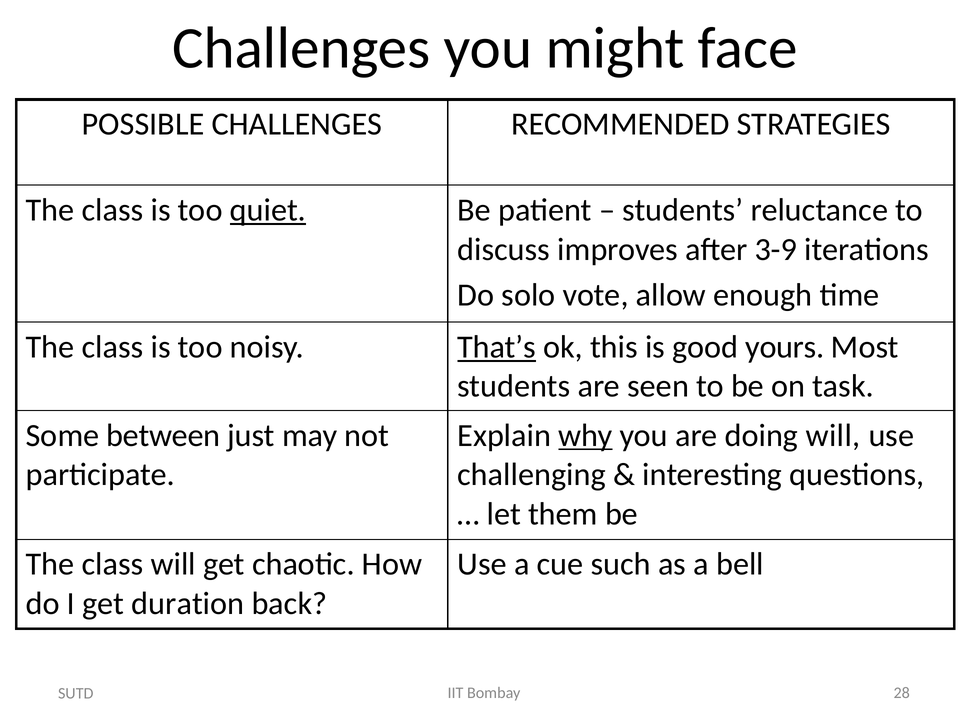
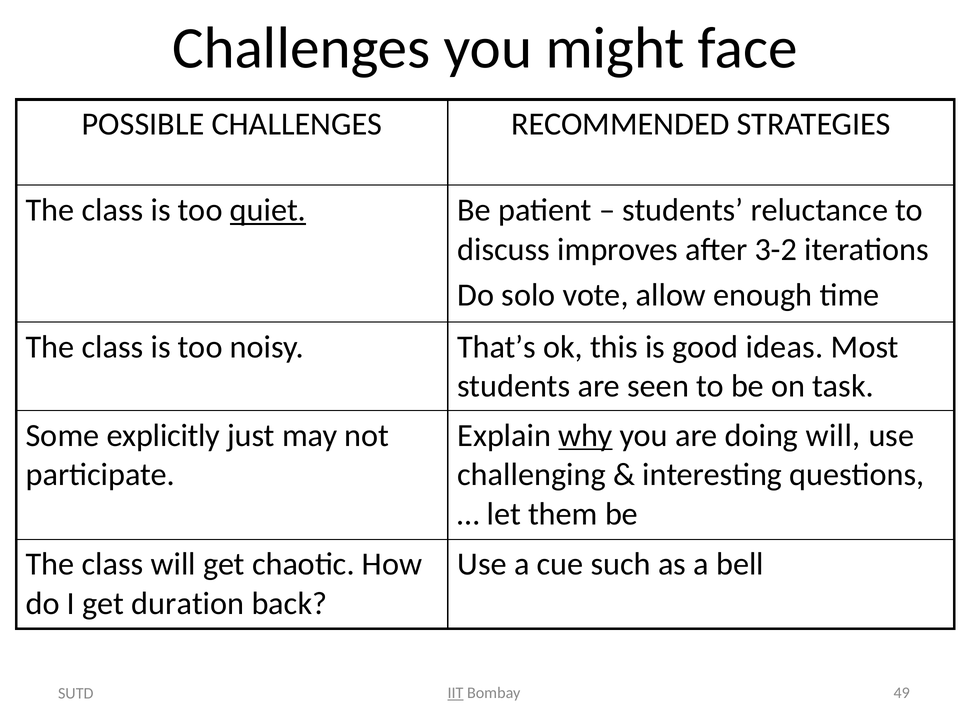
3-9: 3-9 -> 3-2
That’s underline: present -> none
yours: yours -> ideas
between: between -> explicitly
IIT underline: none -> present
28: 28 -> 49
